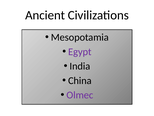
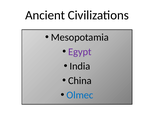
Olmec colour: purple -> blue
